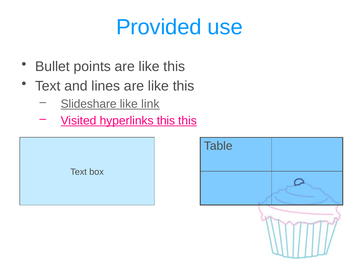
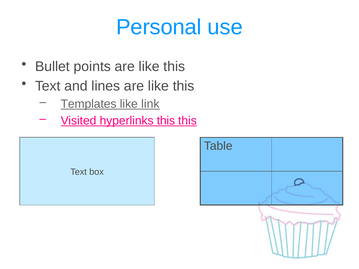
Provided: Provided -> Personal
Slideshare: Slideshare -> Templates
